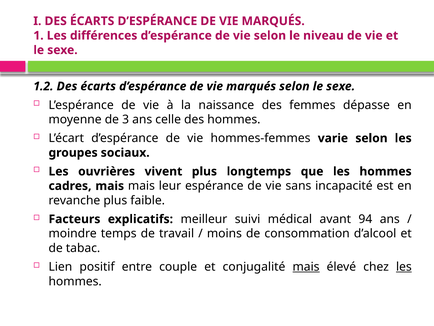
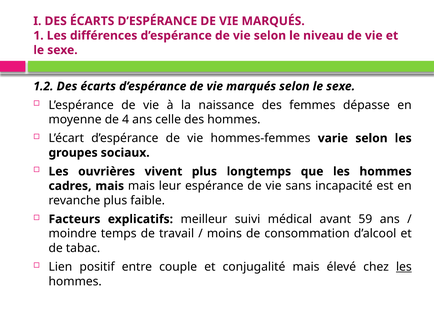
3: 3 -> 4
94: 94 -> 59
mais at (306, 266) underline: present -> none
